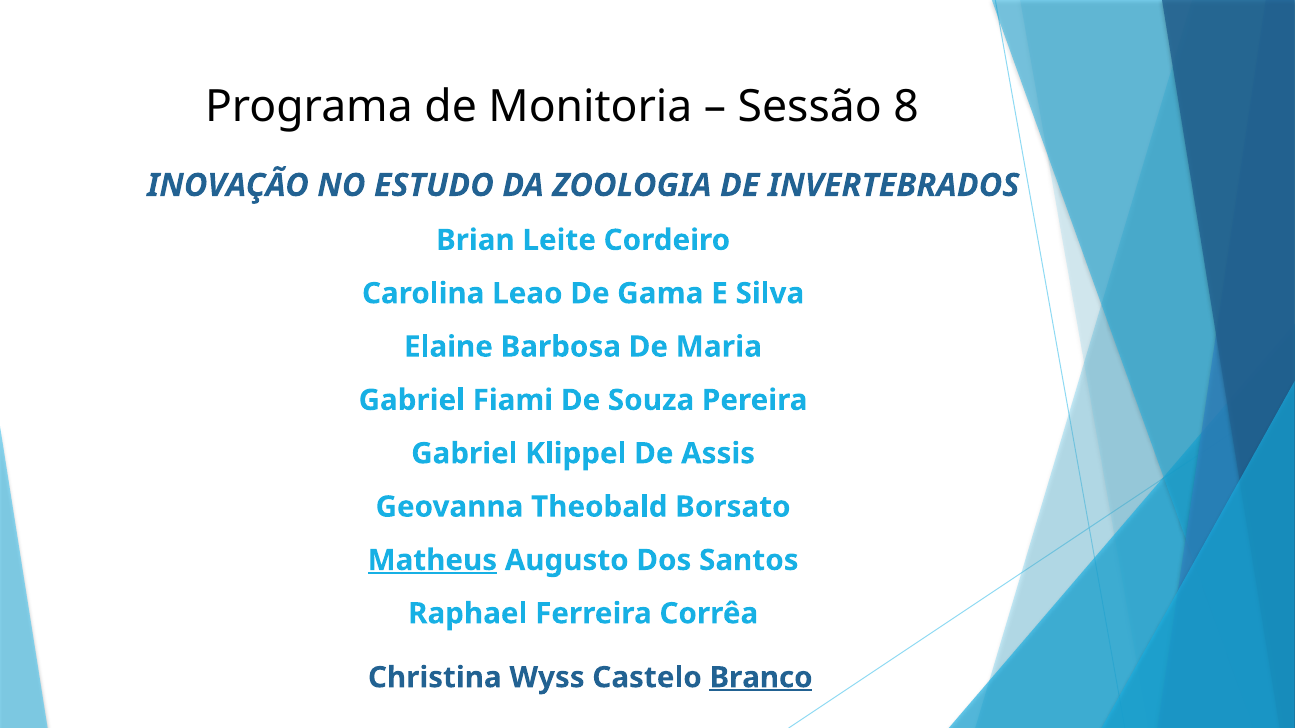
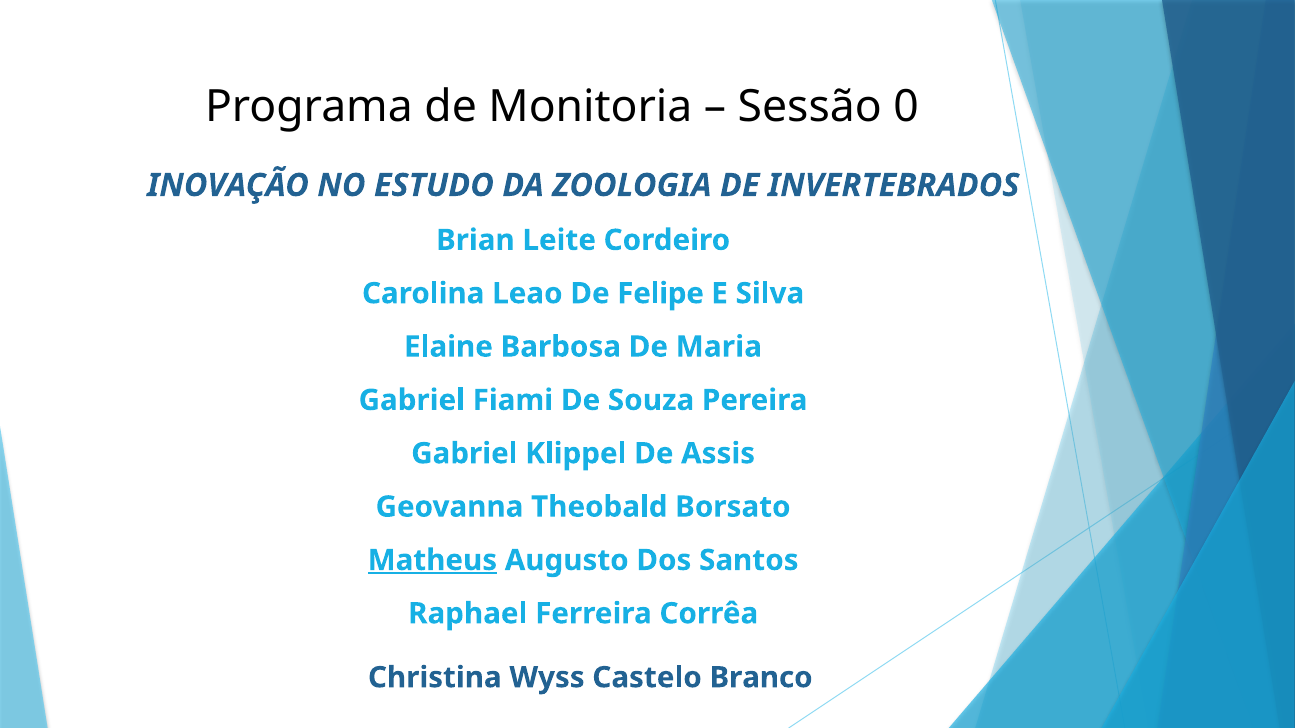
8: 8 -> 0
Gama: Gama -> Felipe
Branco underline: present -> none
